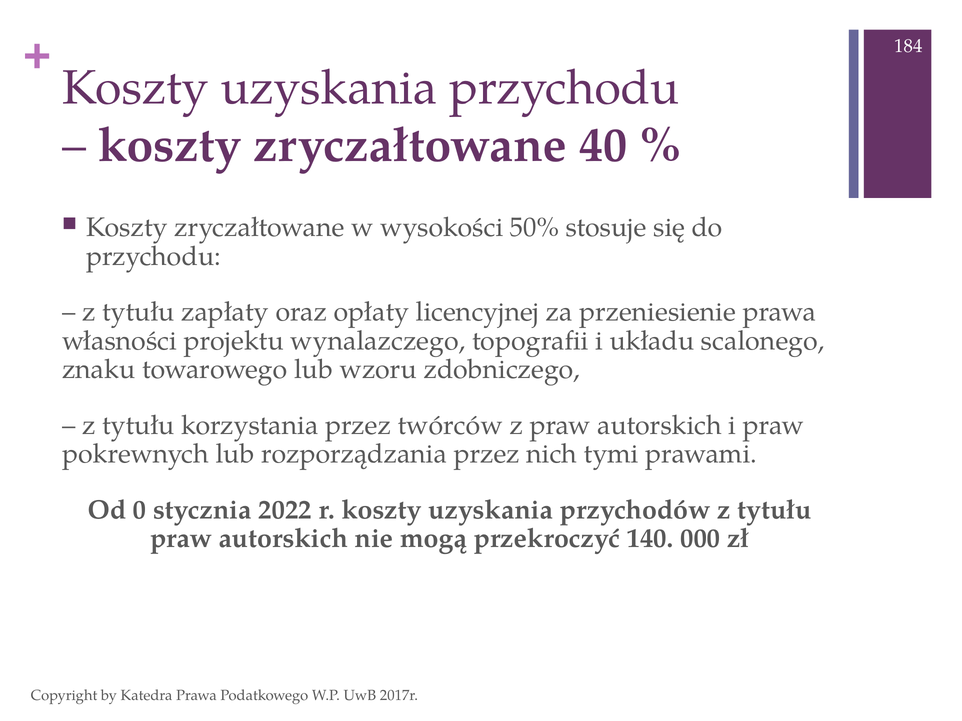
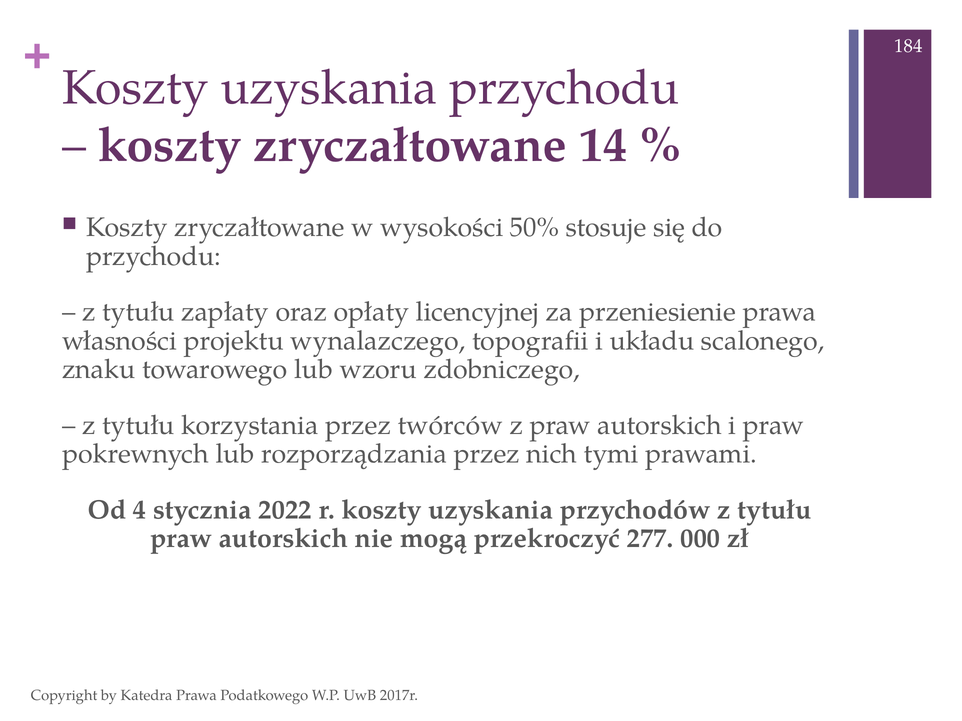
40: 40 -> 14
0: 0 -> 4
140: 140 -> 277
